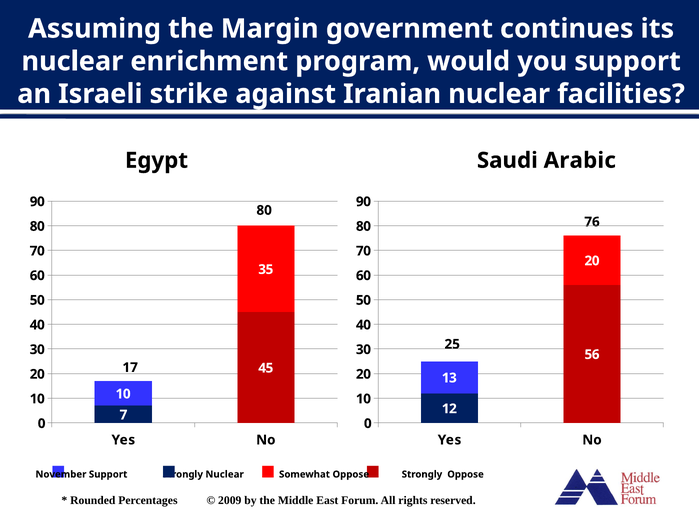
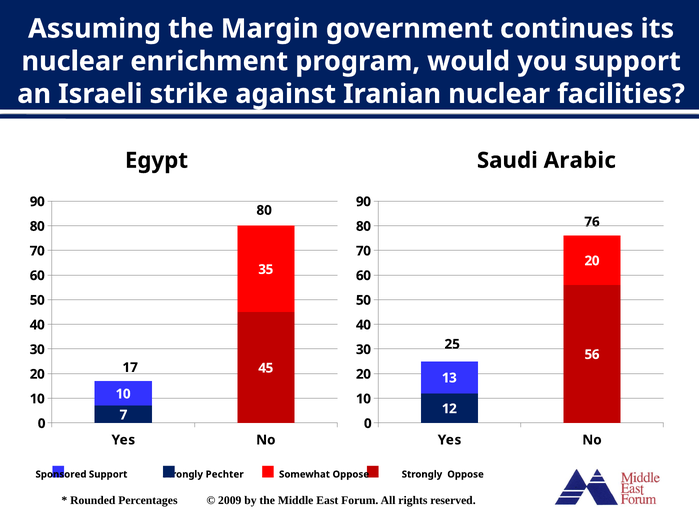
November: November -> Sponsored
Nuclear at (225, 475): Nuclear -> Pechter
